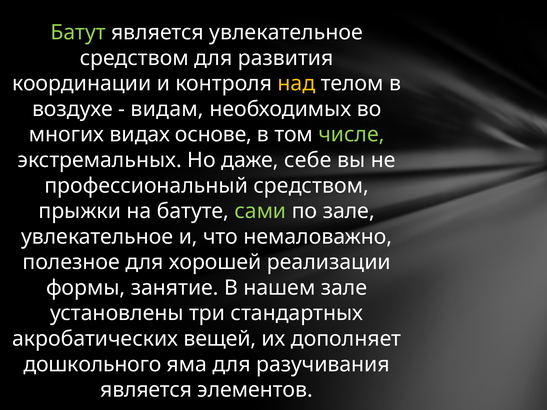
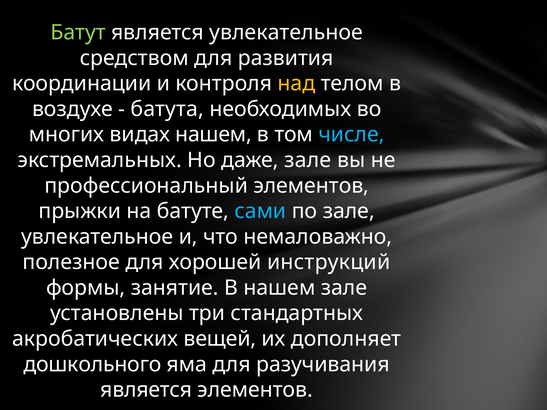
видам: видам -> батута
видах основе: основе -> нашем
числе colour: light green -> light blue
даже себе: себе -> зале
профессиональный средством: средством -> элементов
сами colour: light green -> light blue
реализации: реализации -> инструкций
